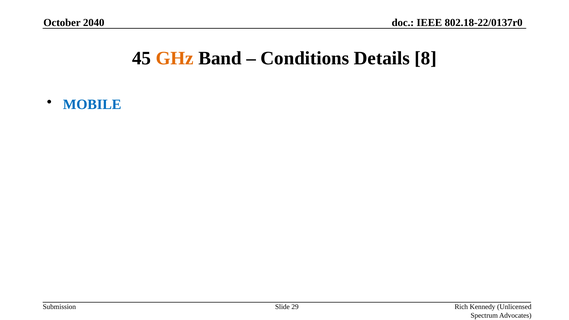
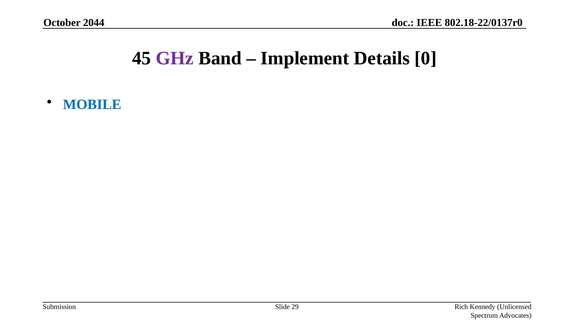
2040: 2040 -> 2044
GHz colour: orange -> purple
Conditions: Conditions -> Implement
8: 8 -> 0
